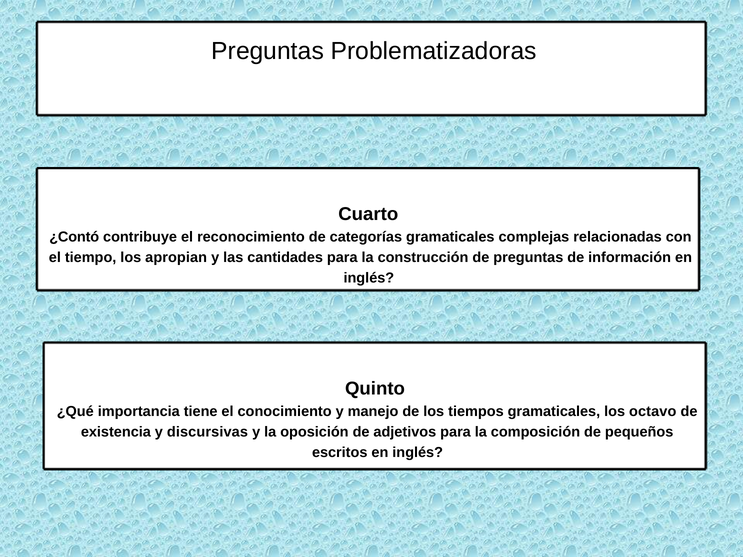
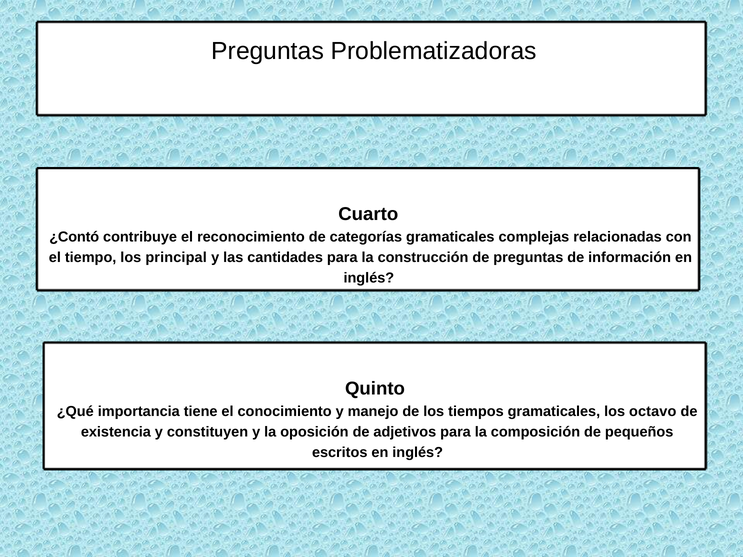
apropian: apropian -> principal
discursivas: discursivas -> constituyen
